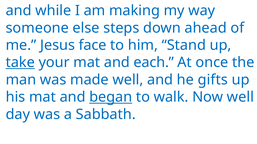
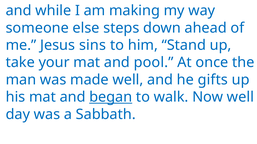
face: face -> sins
take underline: present -> none
each: each -> pool
